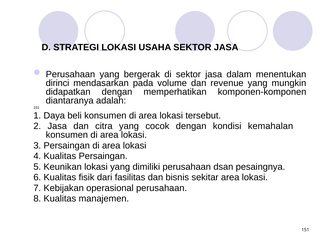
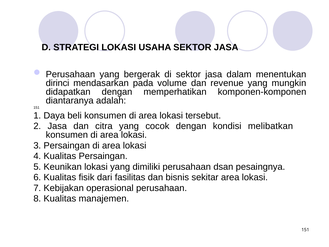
kemahalan: kemahalan -> melibatkan
